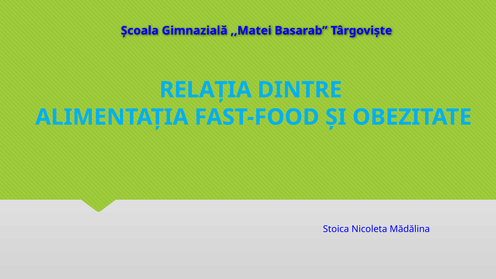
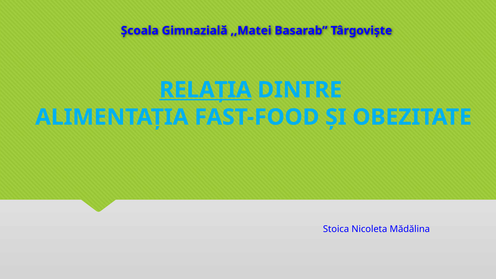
RELAȚIA underline: none -> present
